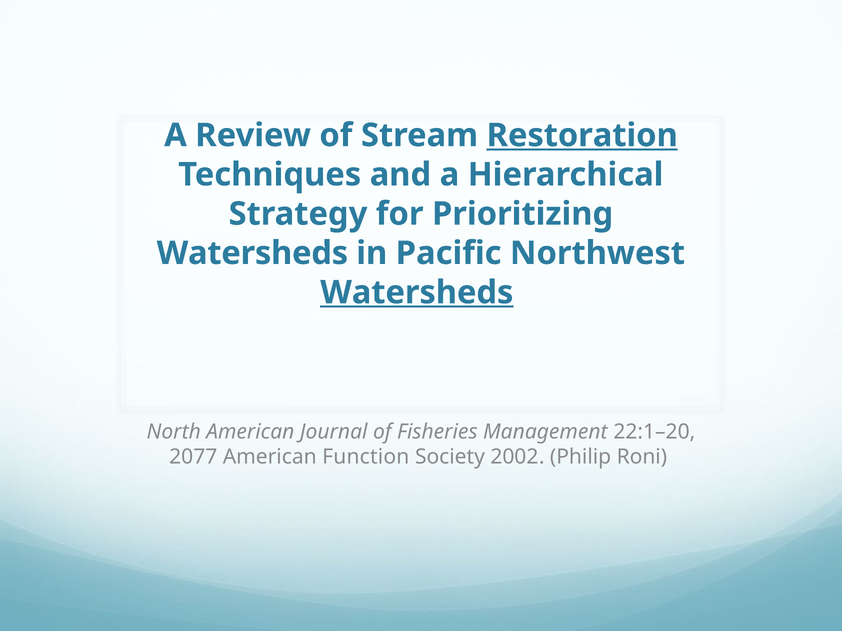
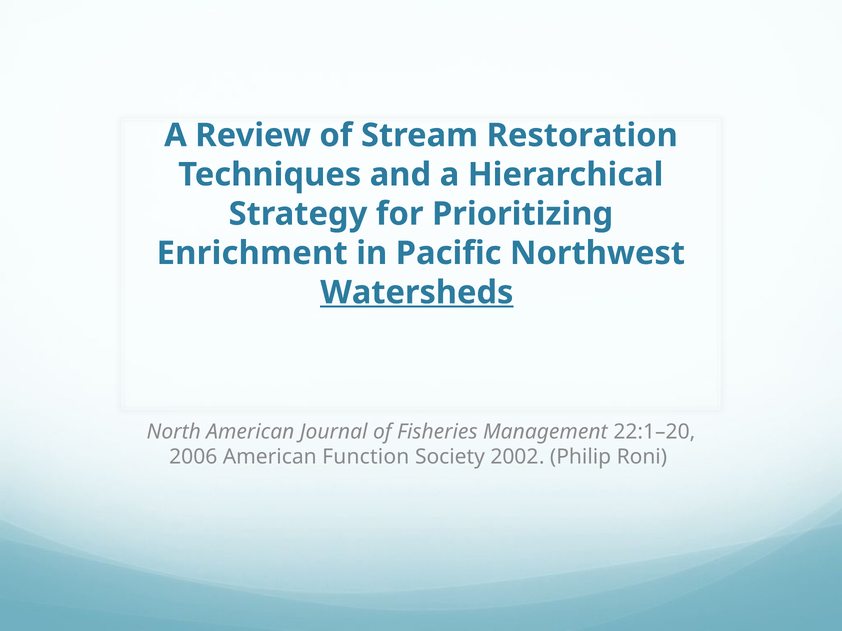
Restoration underline: present -> none
Watersheds at (252, 253): Watersheds -> Enrichment
2077: 2077 -> 2006
